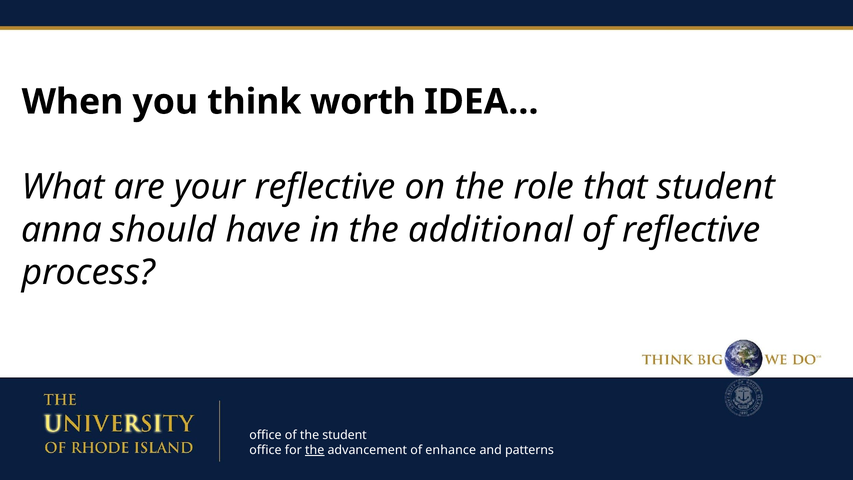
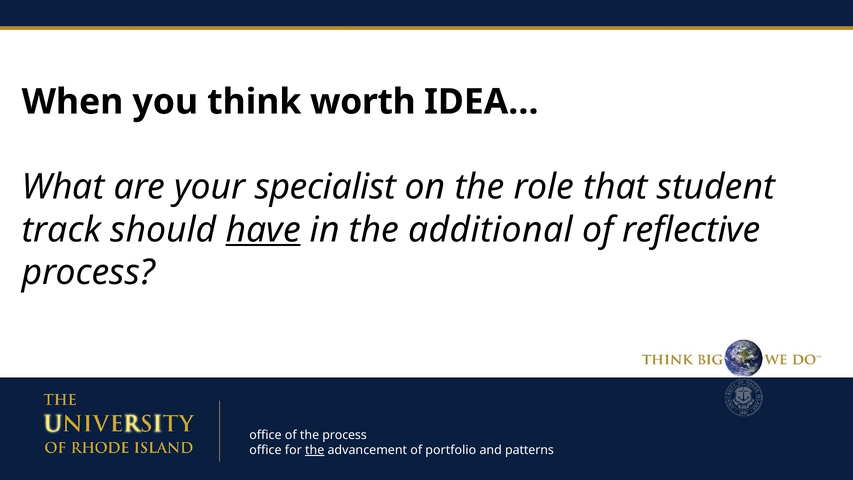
your reflective: reflective -> specialist
anna: anna -> track
have underline: none -> present
the student: student -> process
enhance: enhance -> portfolio
